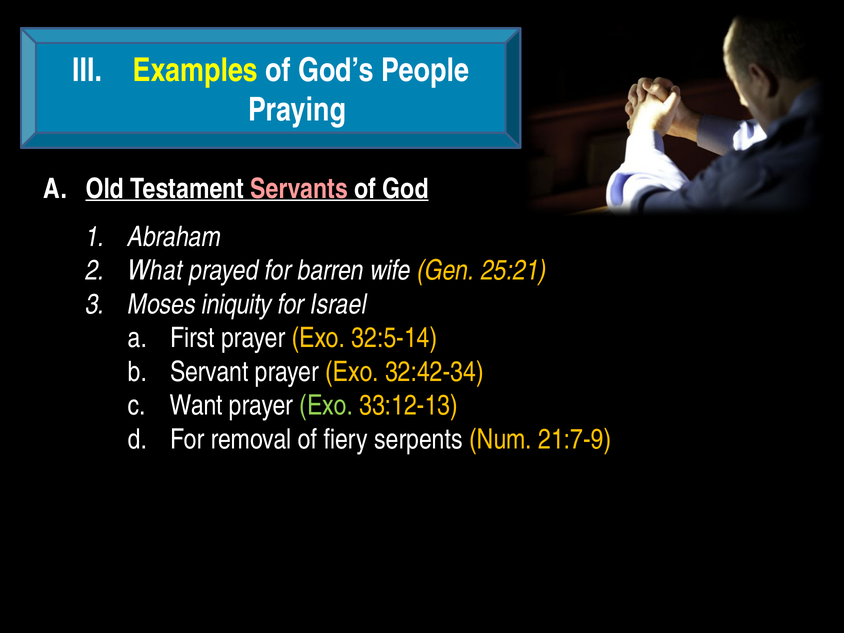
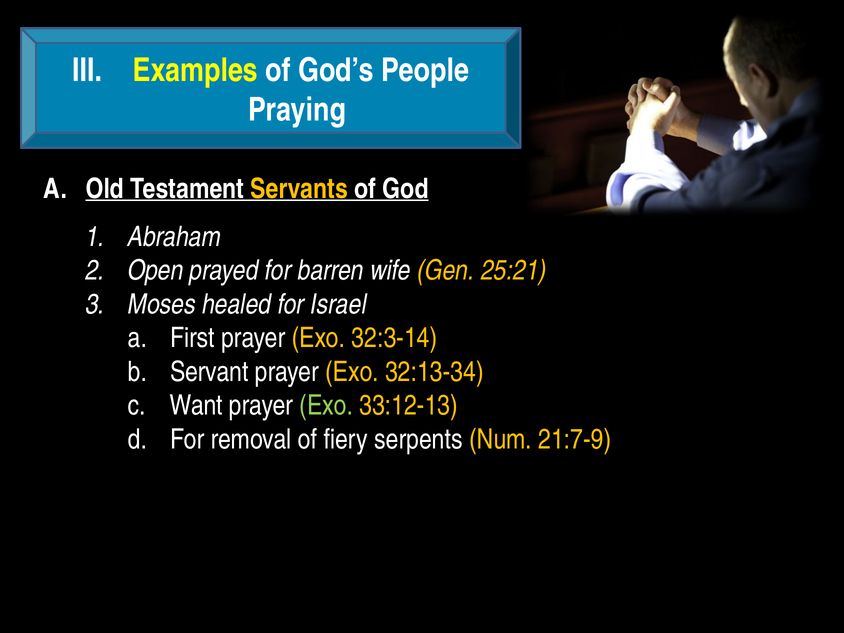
Servants colour: pink -> yellow
What: What -> Open
iniquity: iniquity -> healed
32:5-14: 32:5-14 -> 32:3-14
32:42-34: 32:42-34 -> 32:13-34
